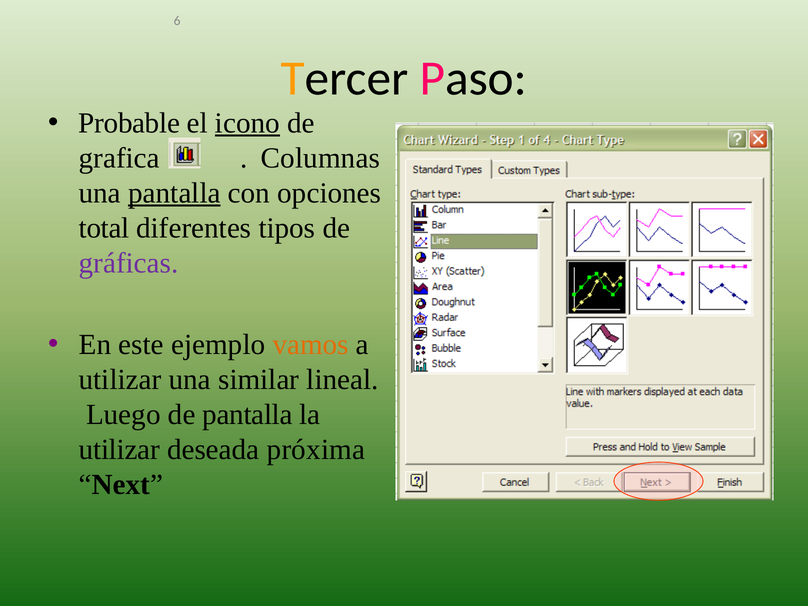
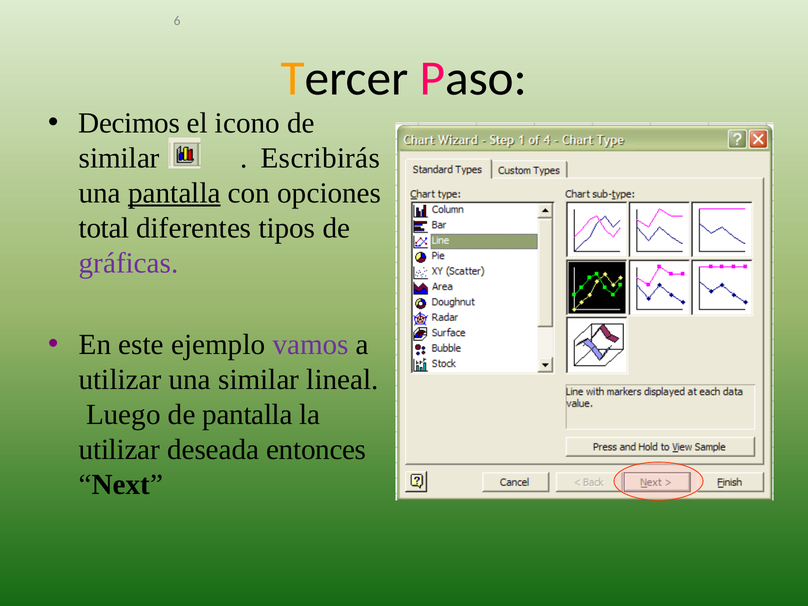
Probable: Probable -> Decimos
icono underline: present -> none
grafica at (119, 158): grafica -> similar
Columnas: Columnas -> Escribirás
vamos colour: orange -> purple
próxima: próxima -> entonces
